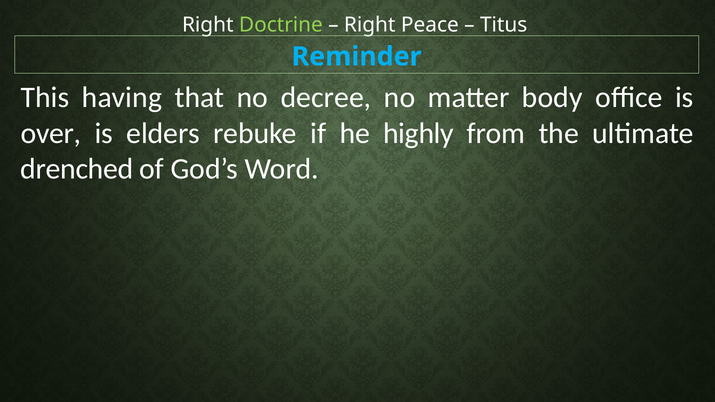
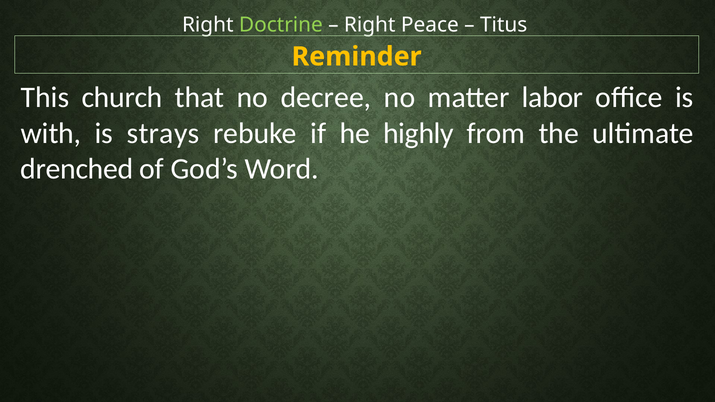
Reminder colour: light blue -> yellow
having: having -> church
body: body -> labor
over: over -> with
elders: elders -> strays
